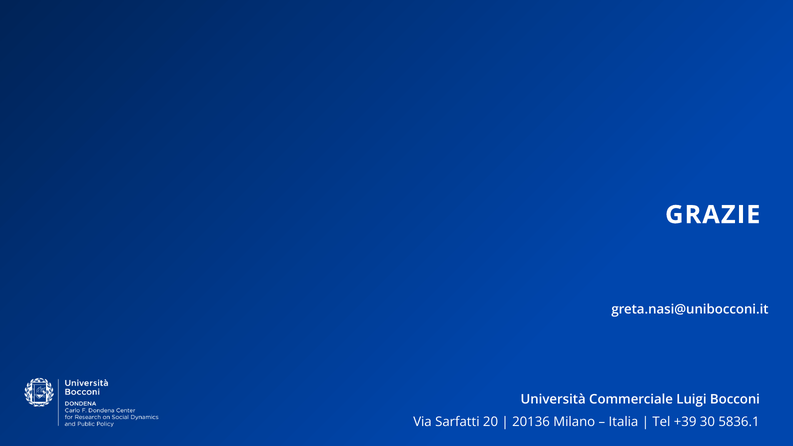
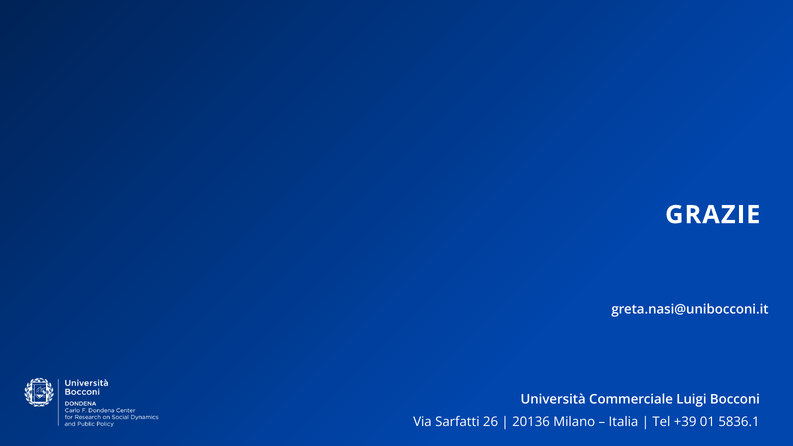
20: 20 -> 26
30: 30 -> 01
